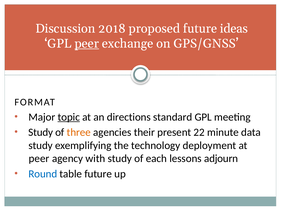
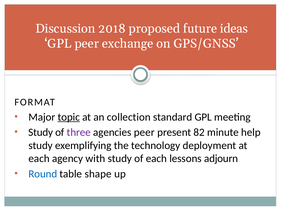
peer at (87, 43) underline: present -> none
directions: directions -> collection
three colour: orange -> purple
agencies their: their -> peer
22: 22 -> 82
data: data -> help
peer at (39, 158): peer -> each
table future: future -> shape
